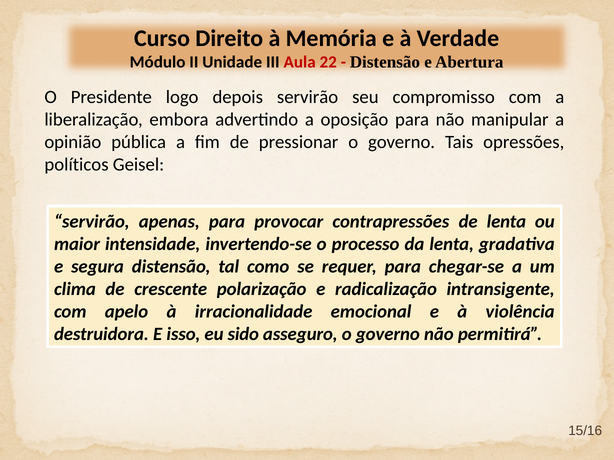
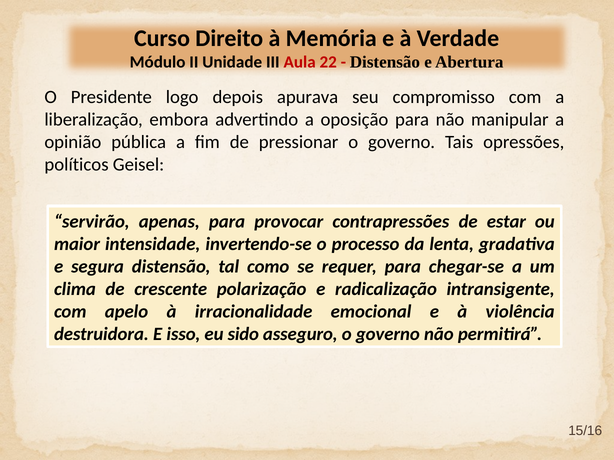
depois servirão: servirão -> apurava
de lenta: lenta -> estar
